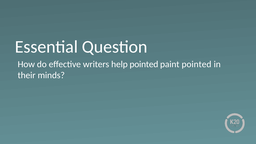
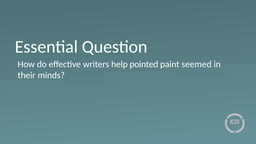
paint pointed: pointed -> seemed
